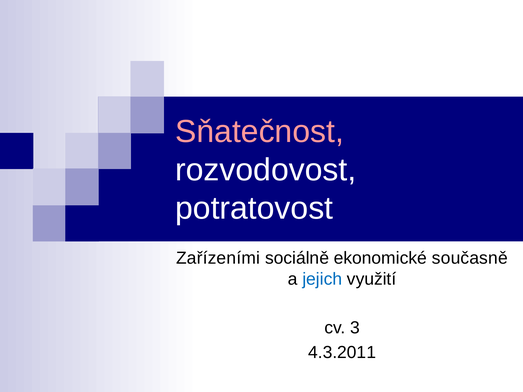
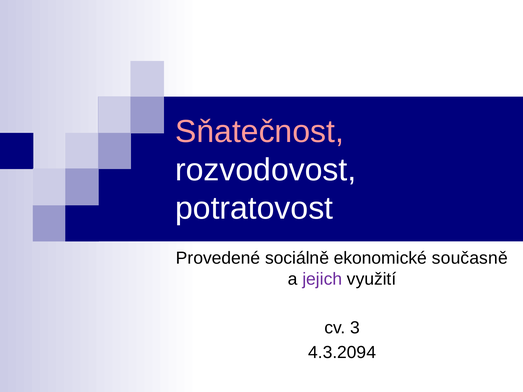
Zařízeními: Zařízeními -> Provedené
jejich colour: blue -> purple
4.3.2011: 4.3.2011 -> 4.3.2094
